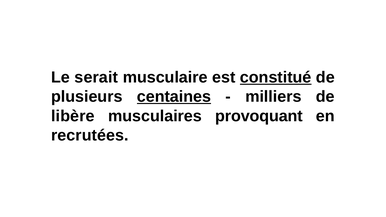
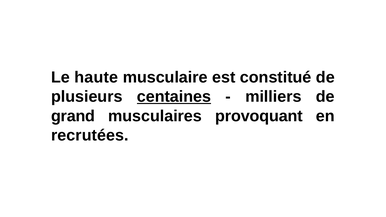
serait: serait -> haute
constitué underline: present -> none
libère: libère -> grand
